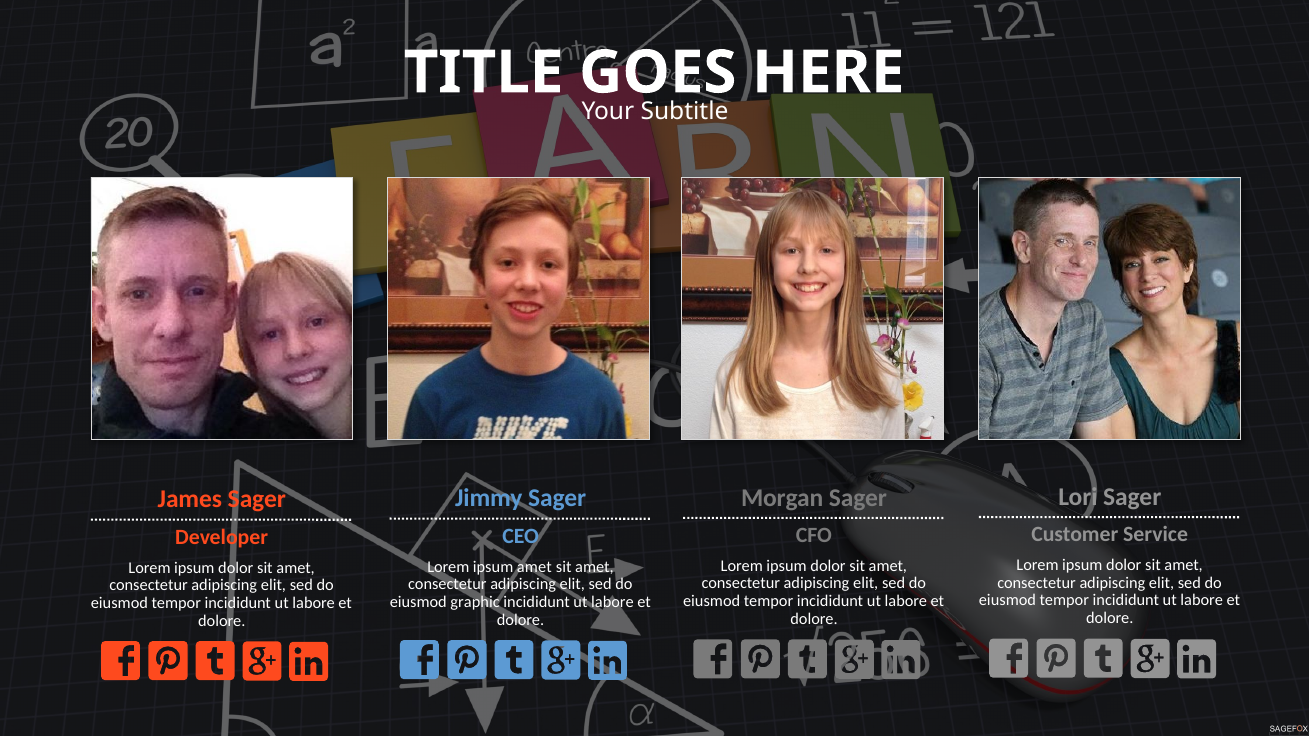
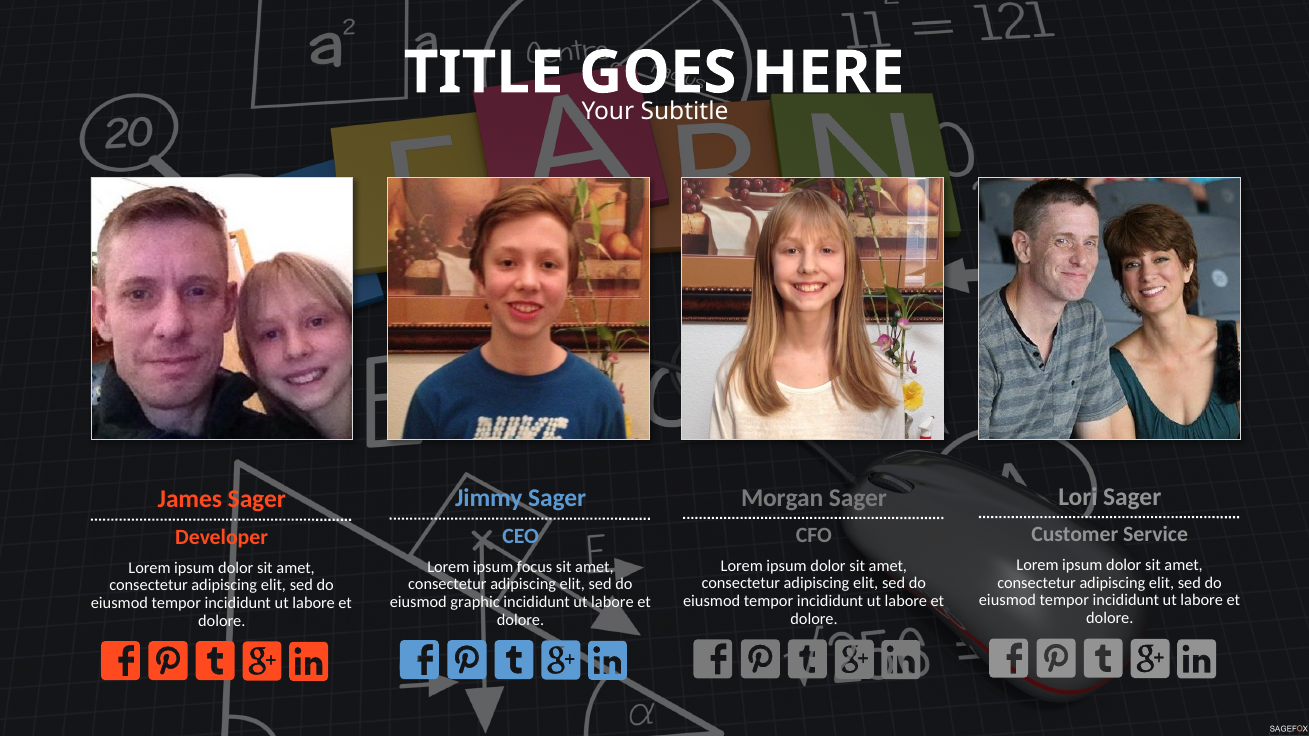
ipsum amet: amet -> focus
